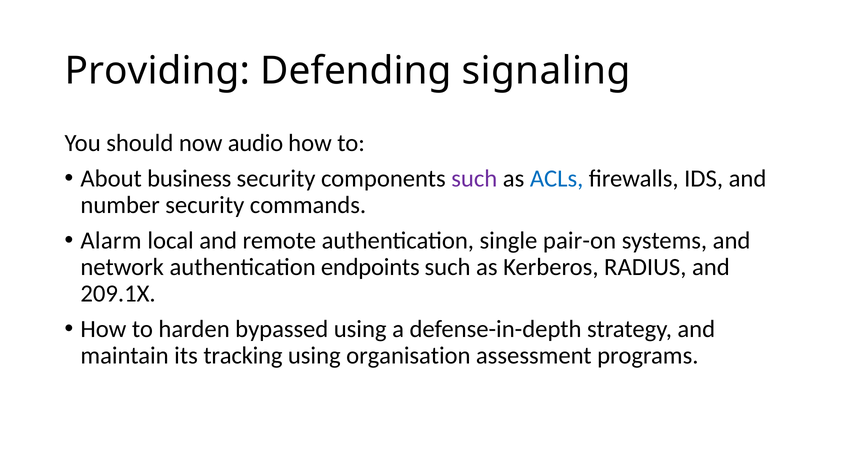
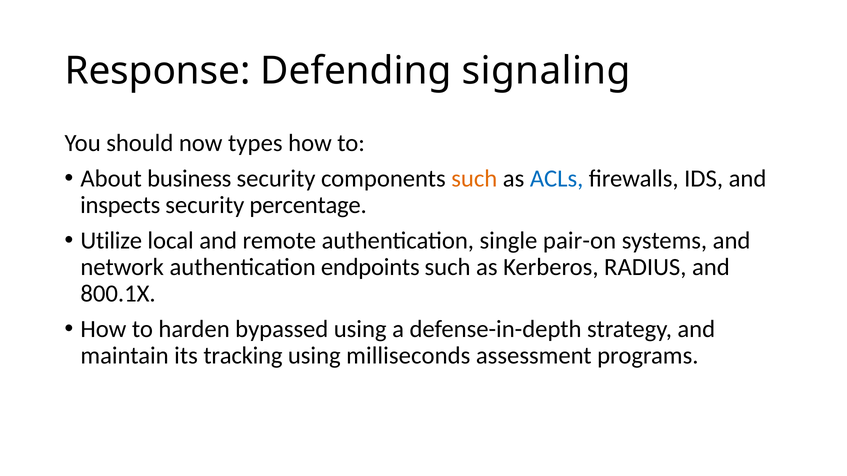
Providing: Providing -> Response
audio: audio -> types
such at (474, 179) colour: purple -> orange
number: number -> inspects
commands: commands -> percentage
Alarm: Alarm -> Utilize
209.1X: 209.1X -> 800.1X
organisation: organisation -> milliseconds
